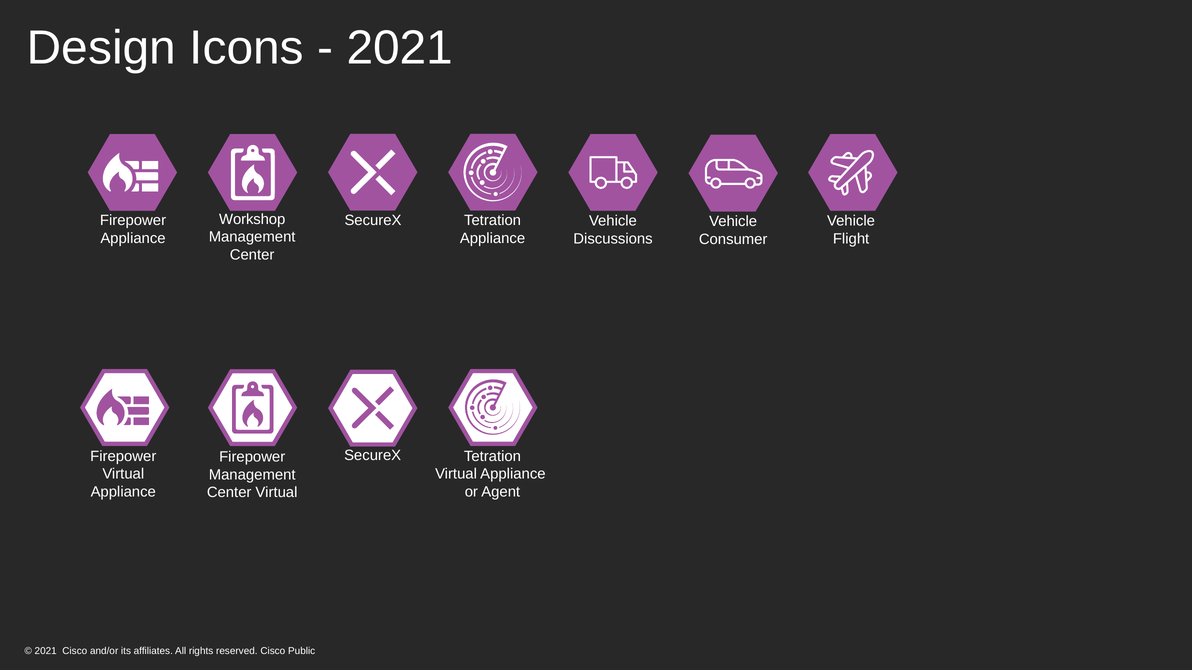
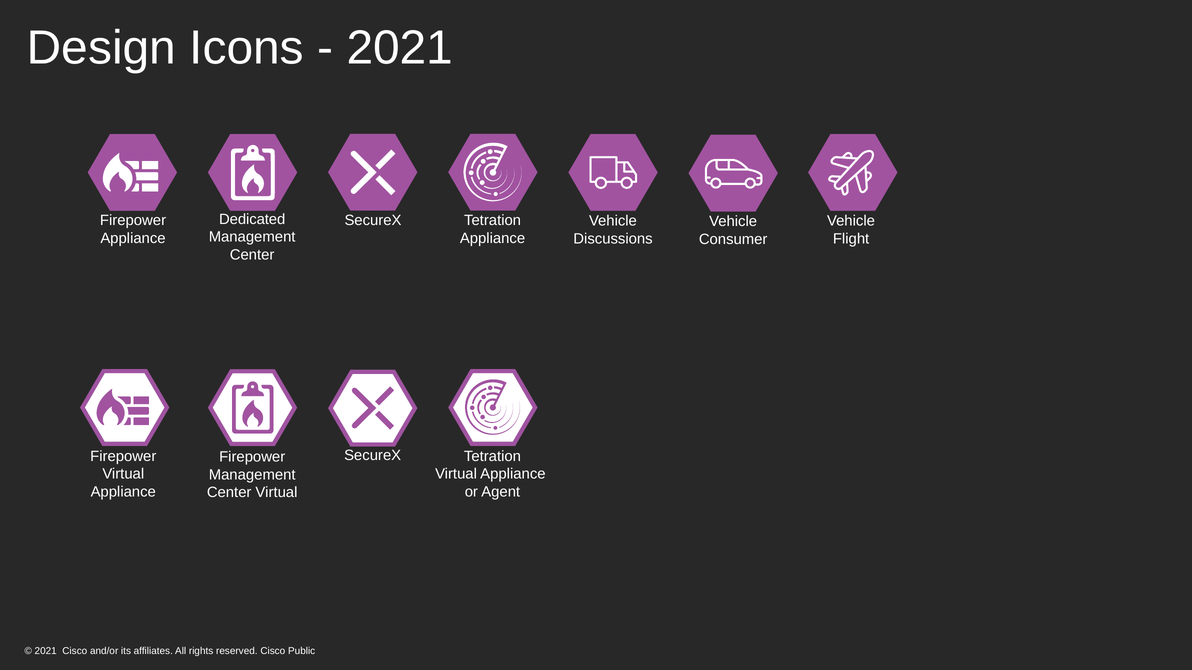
Workshop: Workshop -> Dedicated
